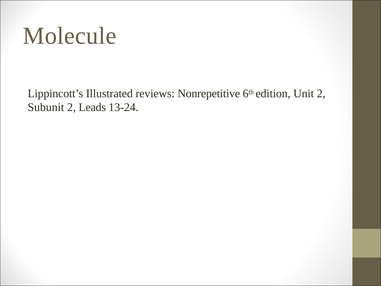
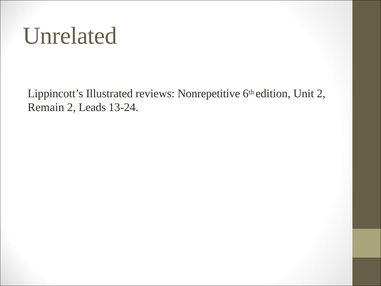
Molecule: Molecule -> Unrelated
Subunit: Subunit -> Remain
